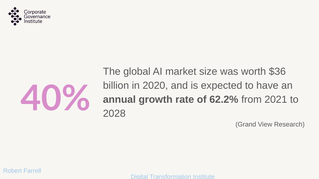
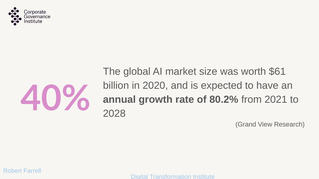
$36: $36 -> $61
62.2%: 62.2% -> 80.2%
